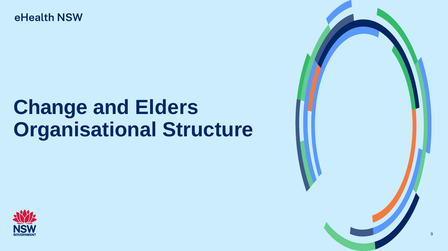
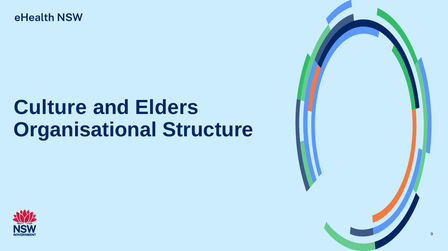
Change: Change -> Culture
